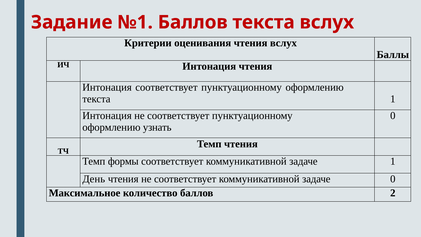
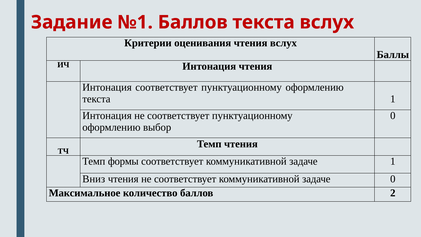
узнать: узнать -> выбор
День: День -> Вниз
